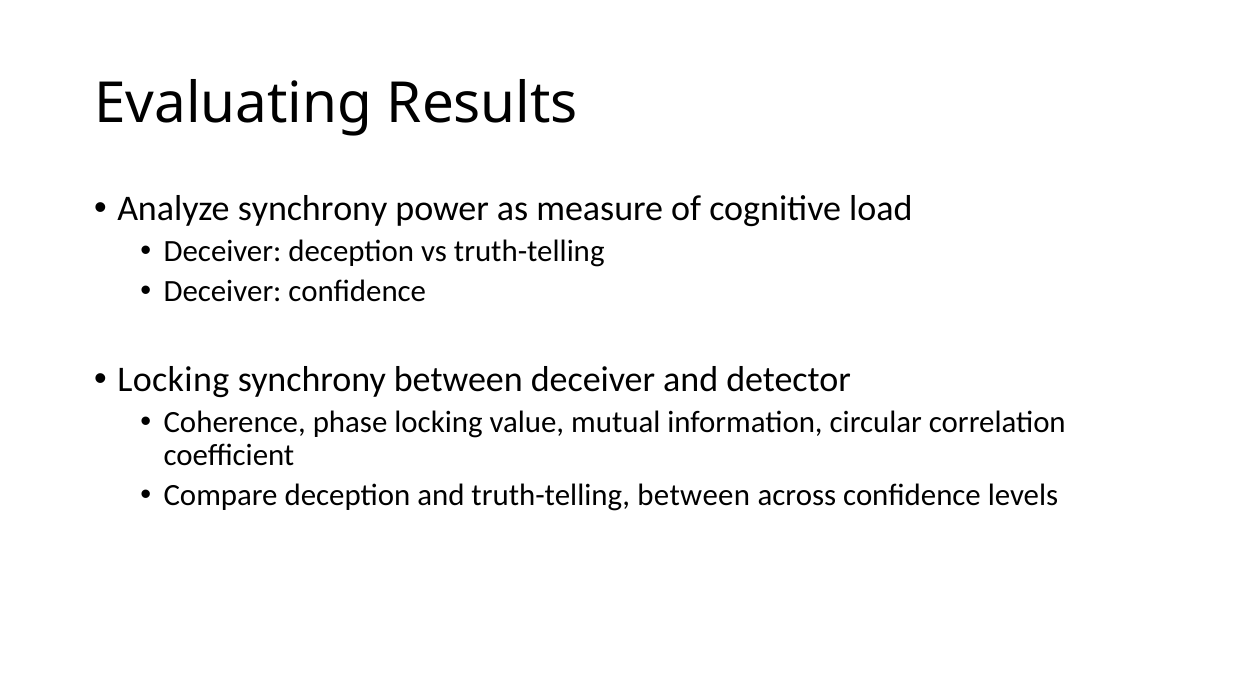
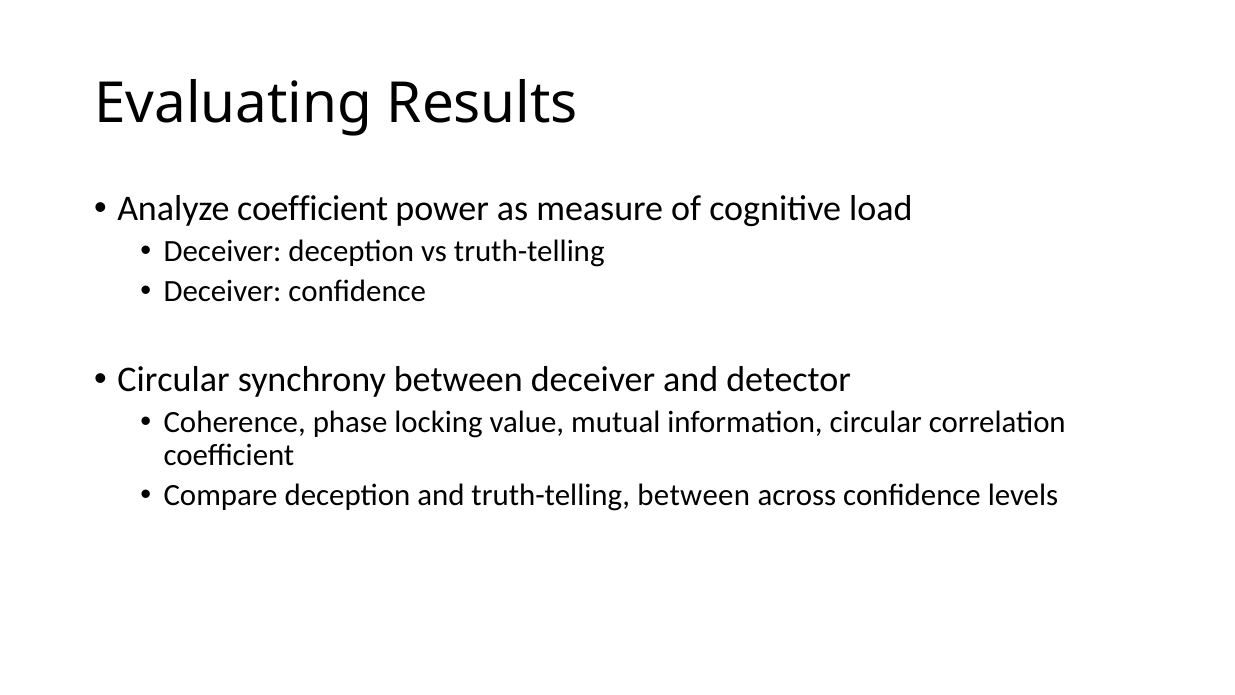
Analyze synchrony: synchrony -> coefficient
Locking at (173, 380): Locking -> Circular
